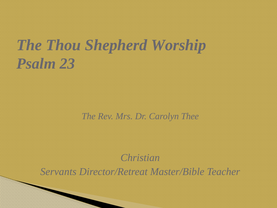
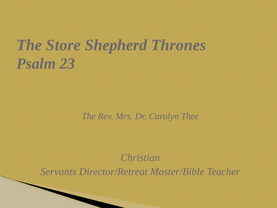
Thou: Thou -> Store
Worship: Worship -> Thrones
